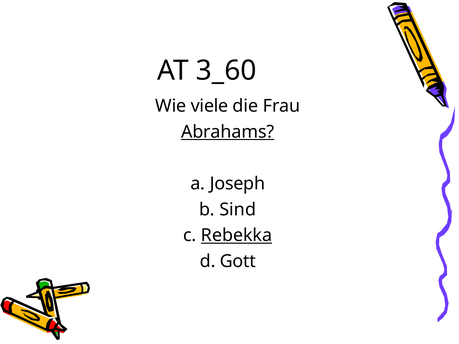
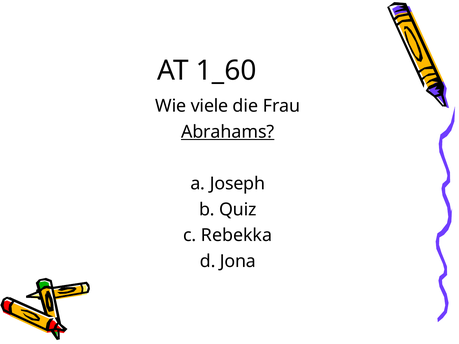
3_60: 3_60 -> 1_60
Sind: Sind -> Quiz
Rebekka underline: present -> none
Gott: Gott -> Jona
